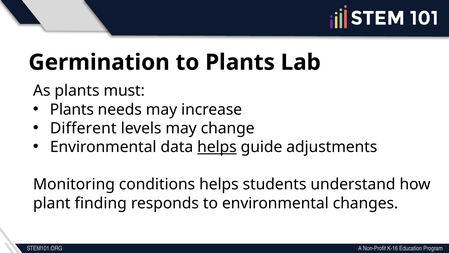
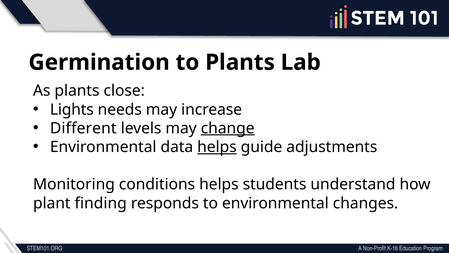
must: must -> close
Plants at (72, 109): Plants -> Lights
change underline: none -> present
